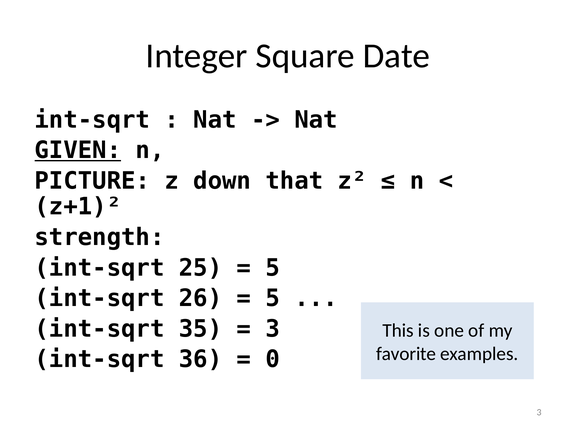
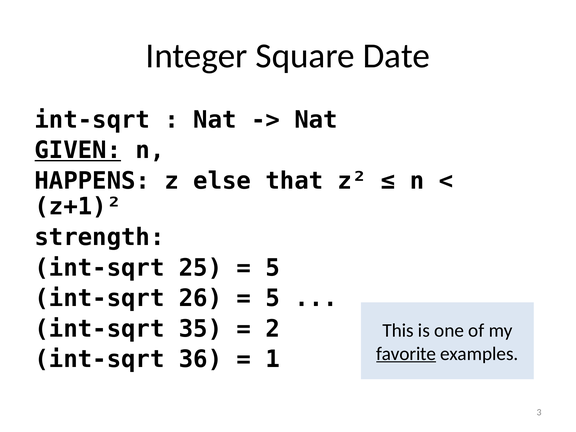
PICTURE: PICTURE -> HAPPENS
down: down -> else
3 at (273, 329): 3 -> 2
favorite underline: none -> present
0: 0 -> 1
